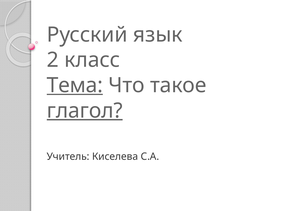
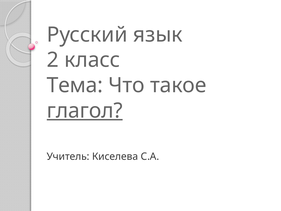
Тема underline: present -> none
